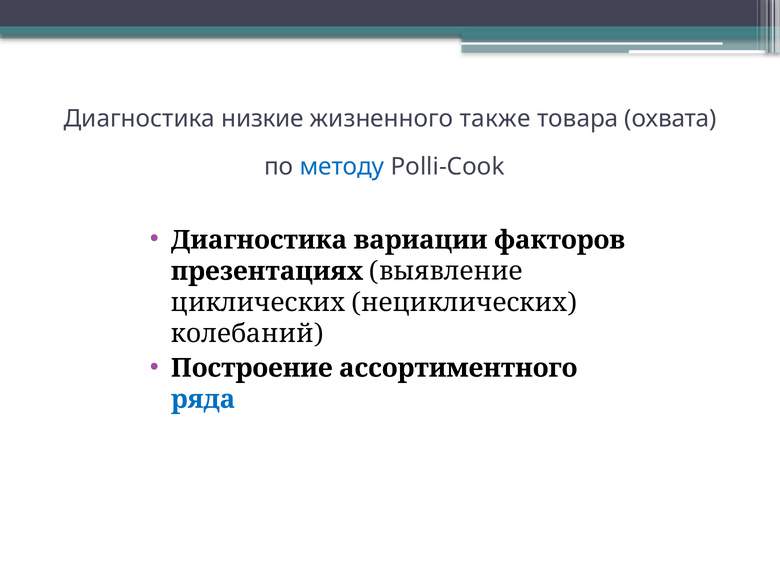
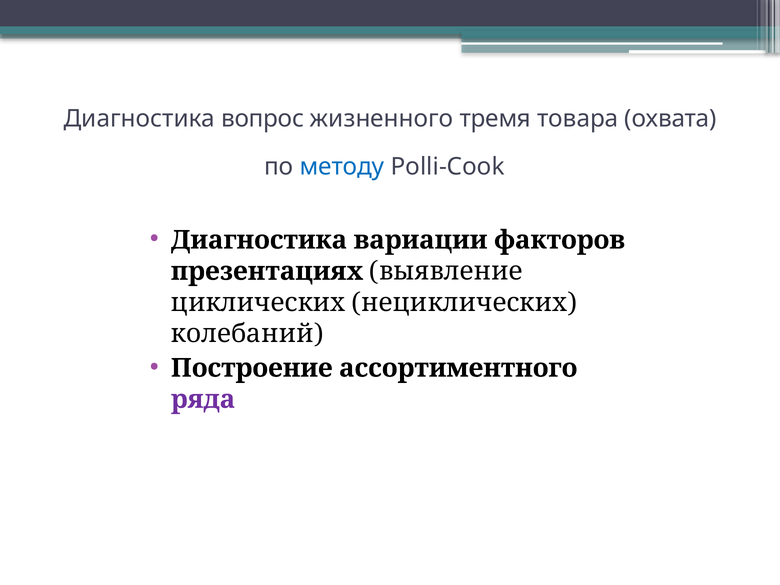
низкие: низкие -> вопрос
также: также -> тремя
ряда colour: blue -> purple
